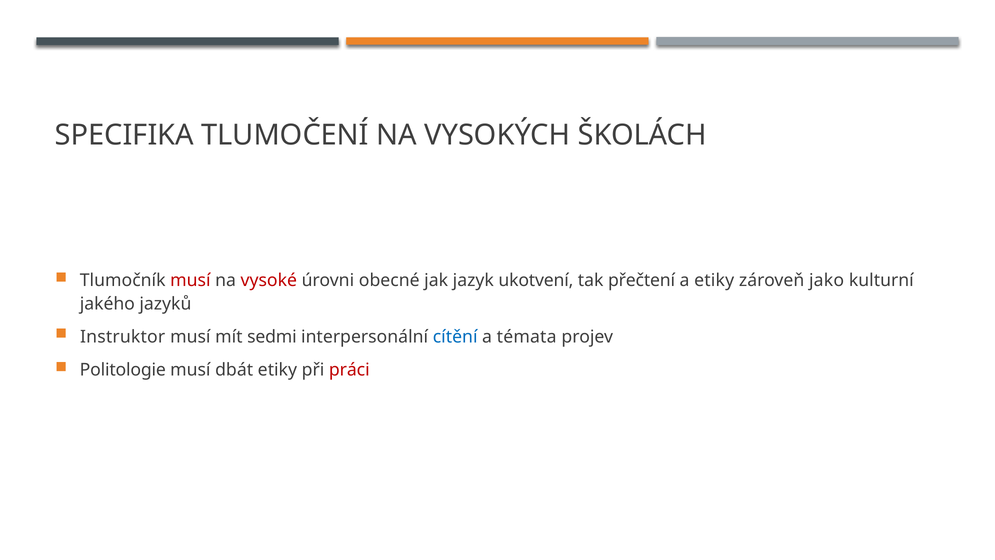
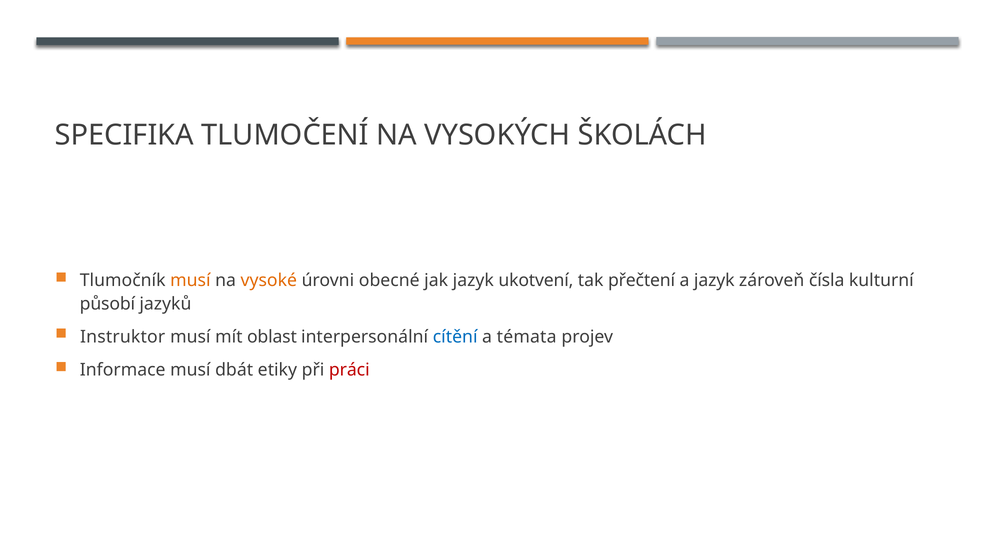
musí at (190, 280) colour: red -> orange
vysoké colour: red -> orange
a etiky: etiky -> jazyk
jako: jako -> čísla
jakého: jakého -> působí
sedmi: sedmi -> oblast
Politologie: Politologie -> Informace
